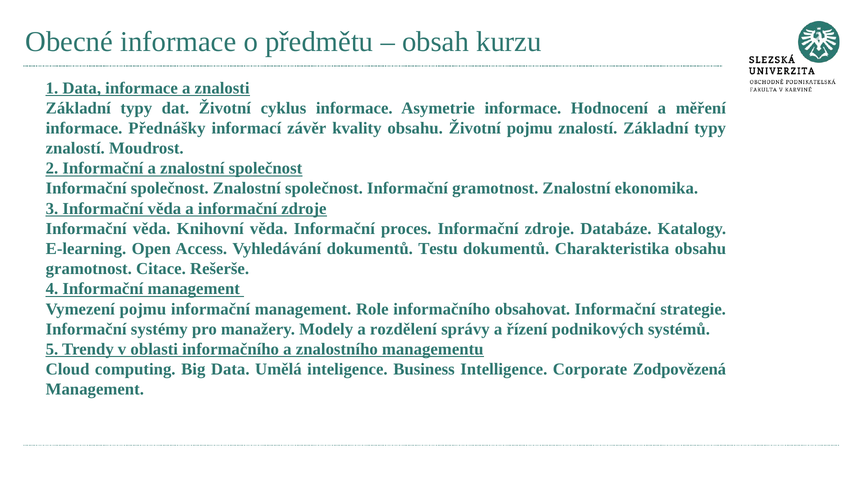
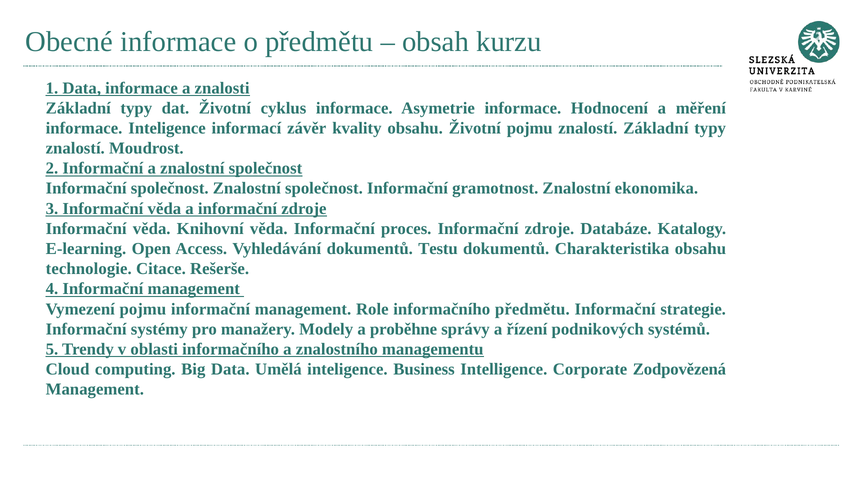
informace Přednášky: Přednášky -> Inteligence
gramotnost at (89, 269): gramotnost -> technologie
informačního obsahovat: obsahovat -> předmětu
rozdělení: rozdělení -> proběhne
